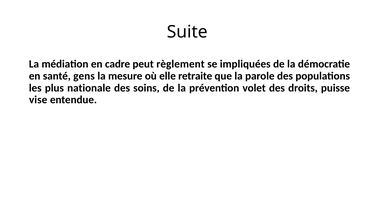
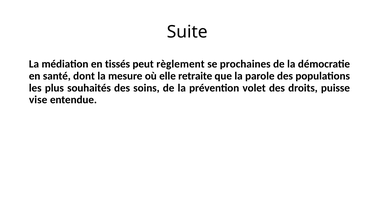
cadre: cadre -> tissés
impliquées: impliquées -> prochaines
gens: gens -> dont
nationale: nationale -> souhaités
